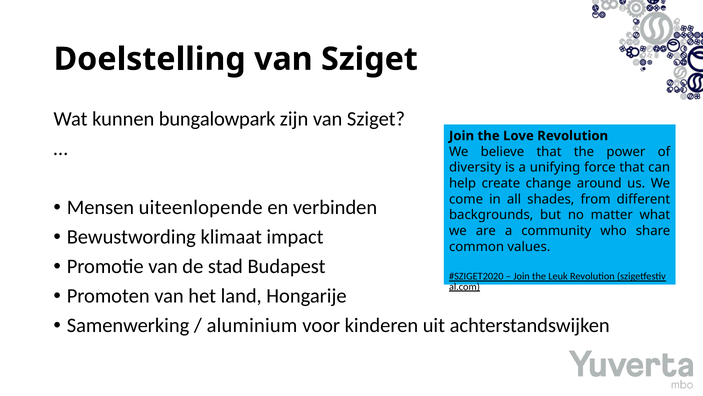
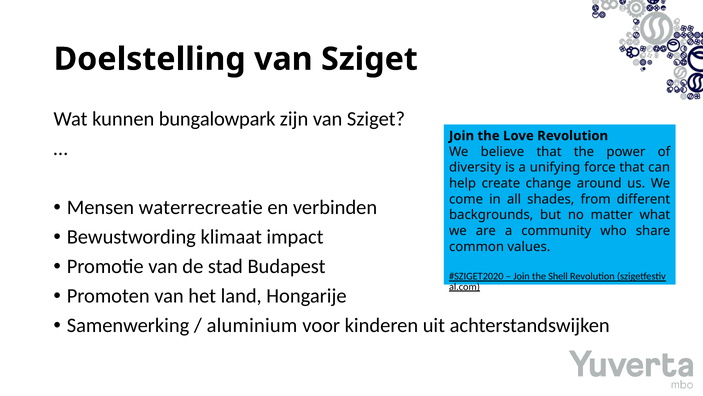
uiteenlopende: uiteenlopende -> waterrecreatie
Leuk: Leuk -> Shell
